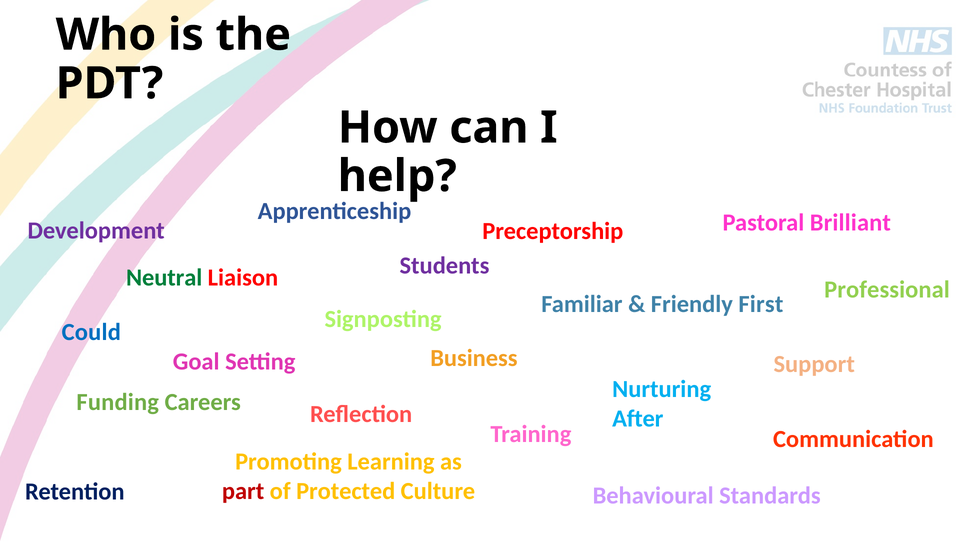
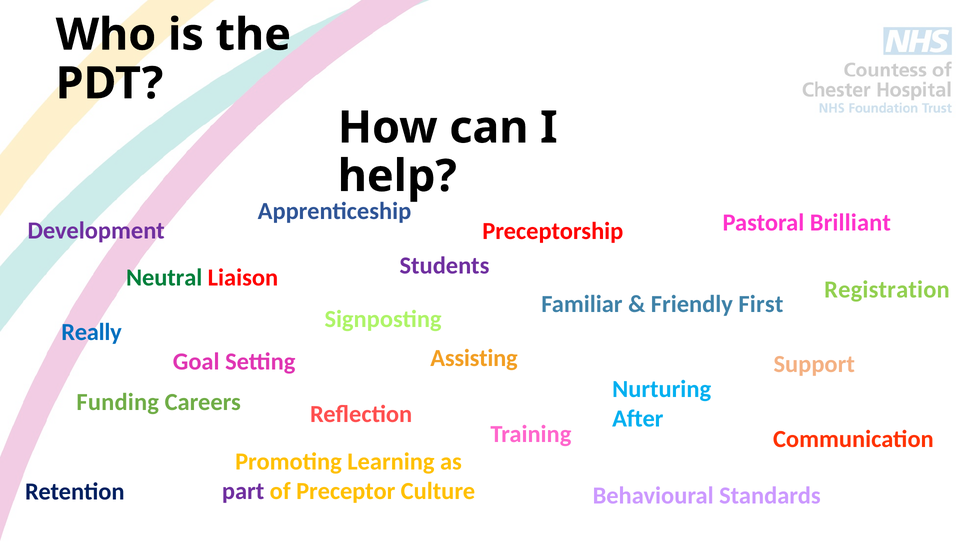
Professional: Professional -> Registration
Could: Could -> Really
Business: Business -> Assisting
part colour: red -> purple
Protected: Protected -> Preceptor
